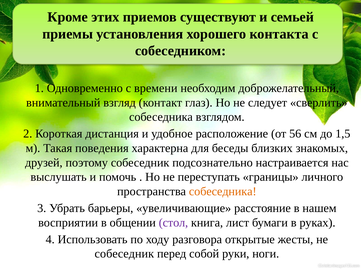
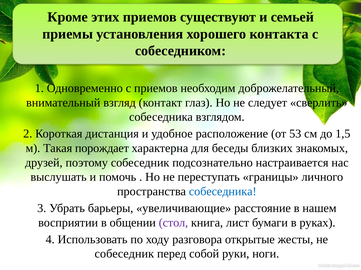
с времени: времени -> приемов
56: 56 -> 53
поведения: поведения -> порождает
собеседника at (223, 192) colour: orange -> blue
